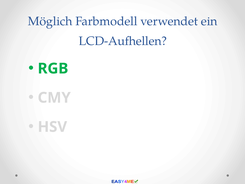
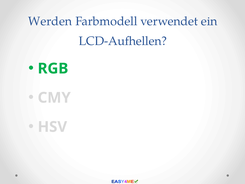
Möglich: Möglich -> Werden
